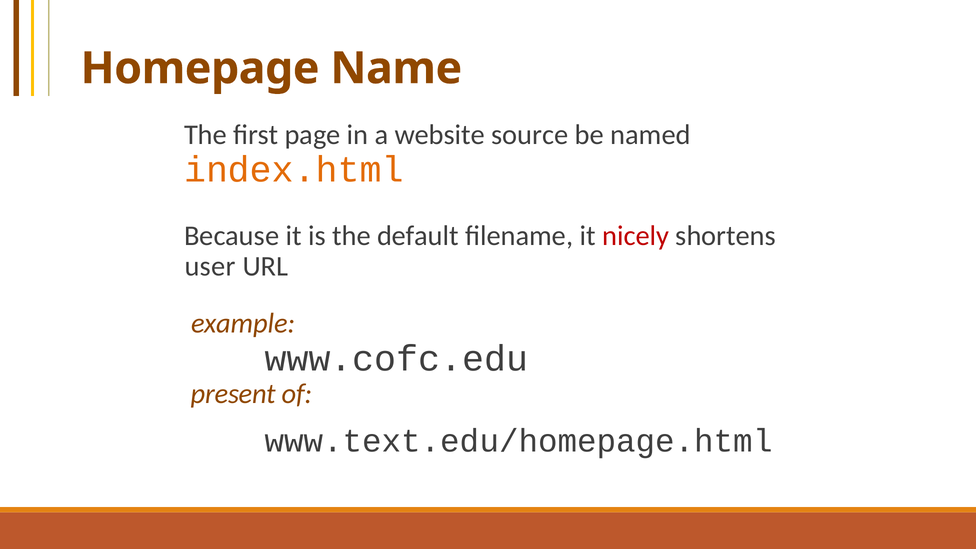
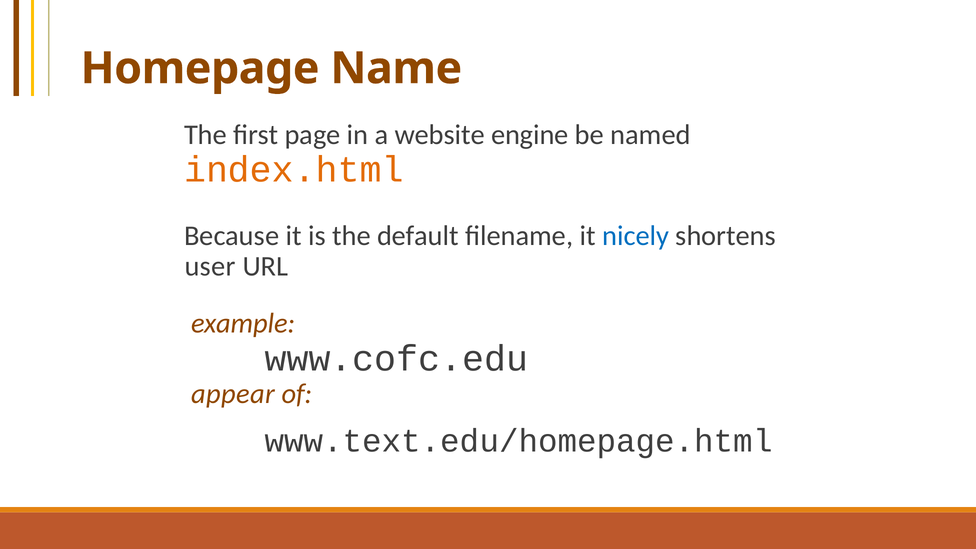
source: source -> engine
nicely colour: red -> blue
present: present -> appear
